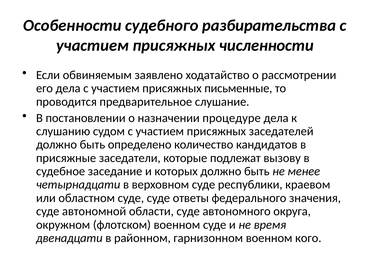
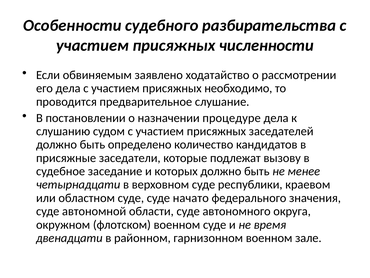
письменные: письменные -> необходимо
ответы: ответы -> начато
кого: кого -> зале
